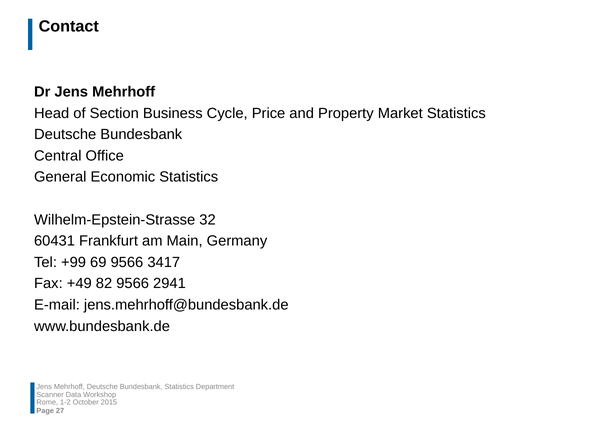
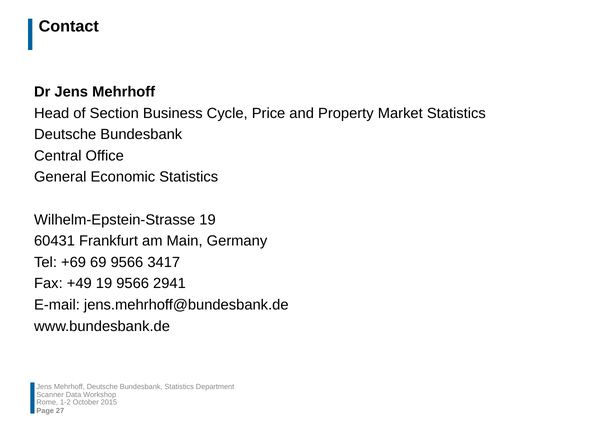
Wilhelm-Epstein-Strasse 32: 32 -> 19
+99: +99 -> +69
+49 82: 82 -> 19
